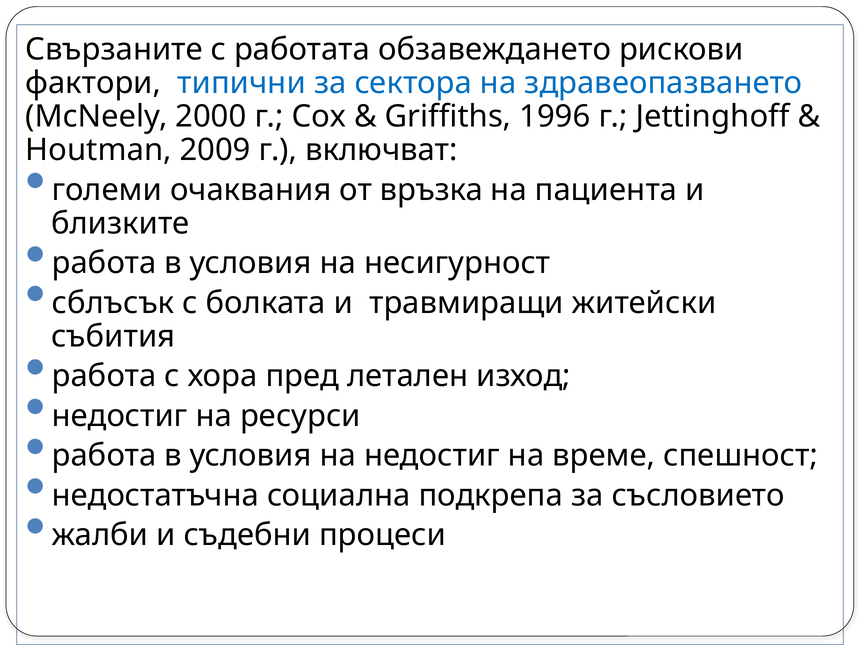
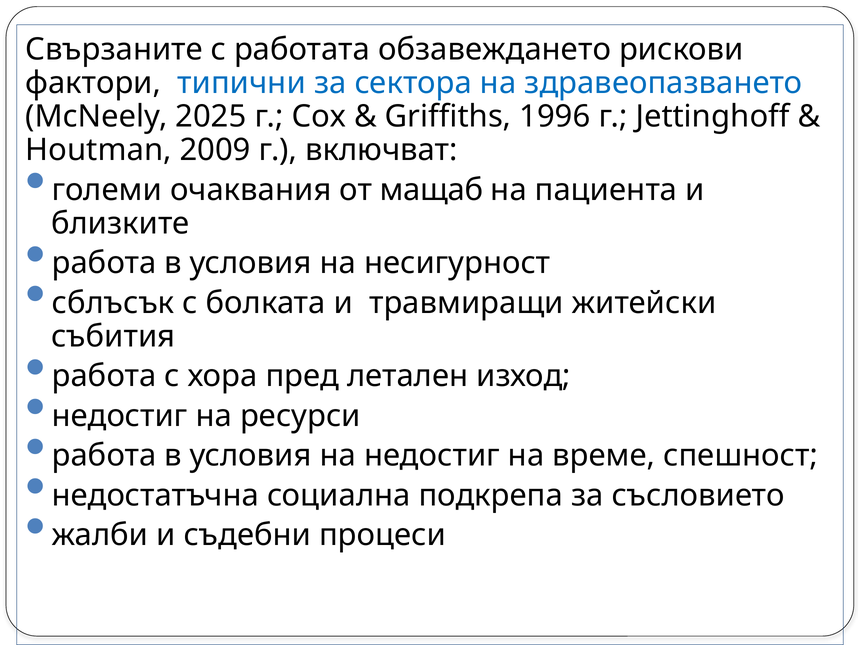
2000: 2000 -> 2025
връзка: връзка -> мащаб
